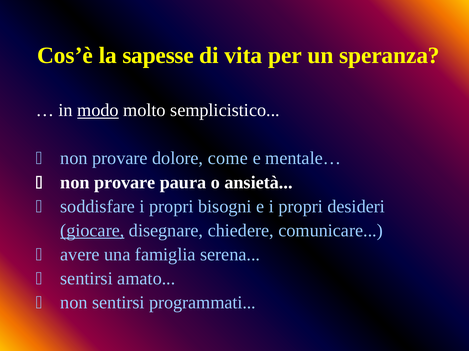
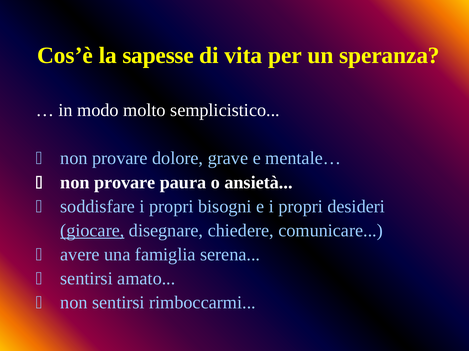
modo underline: present -> none
come: come -> grave
programmati: programmati -> rimboccarmi
